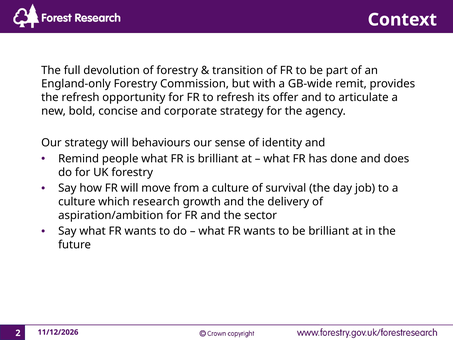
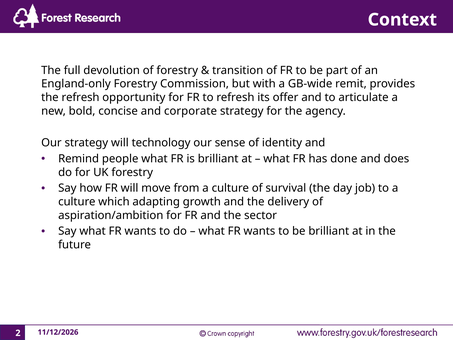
behaviours: behaviours -> technology
research: research -> adapting
